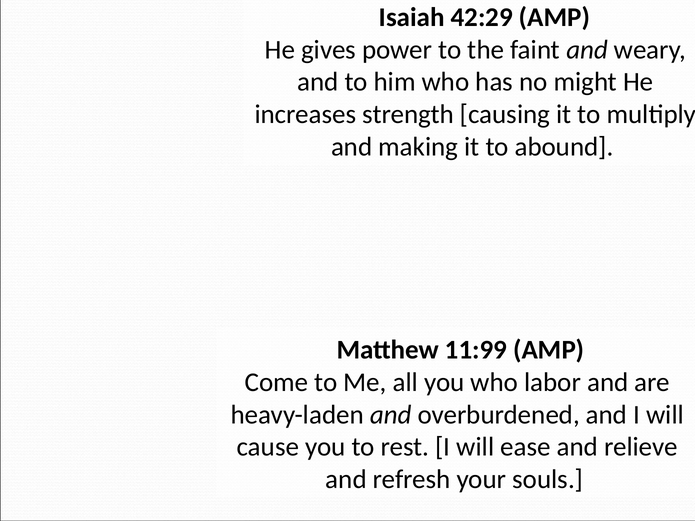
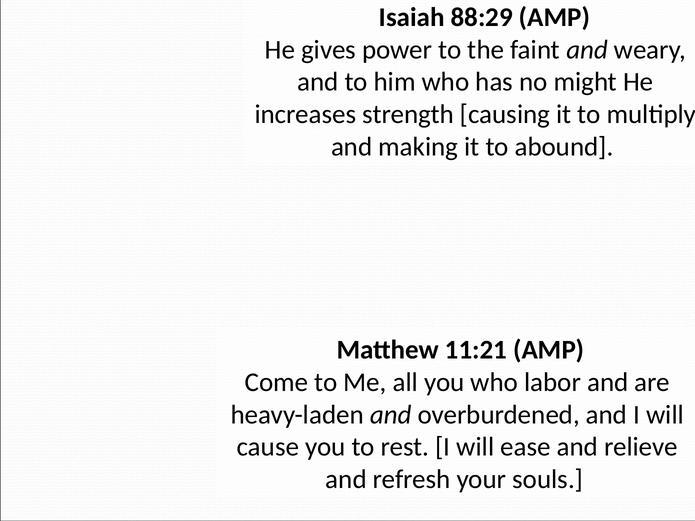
42:29: 42:29 -> 88:29
11:99: 11:99 -> 11:21
